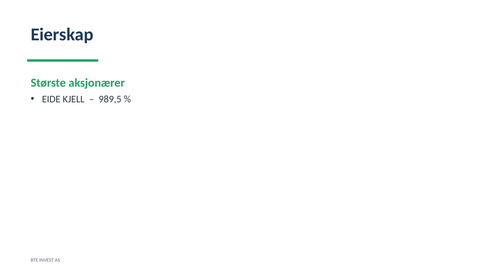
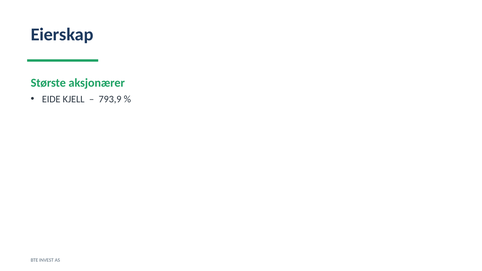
989,5: 989,5 -> 793,9
